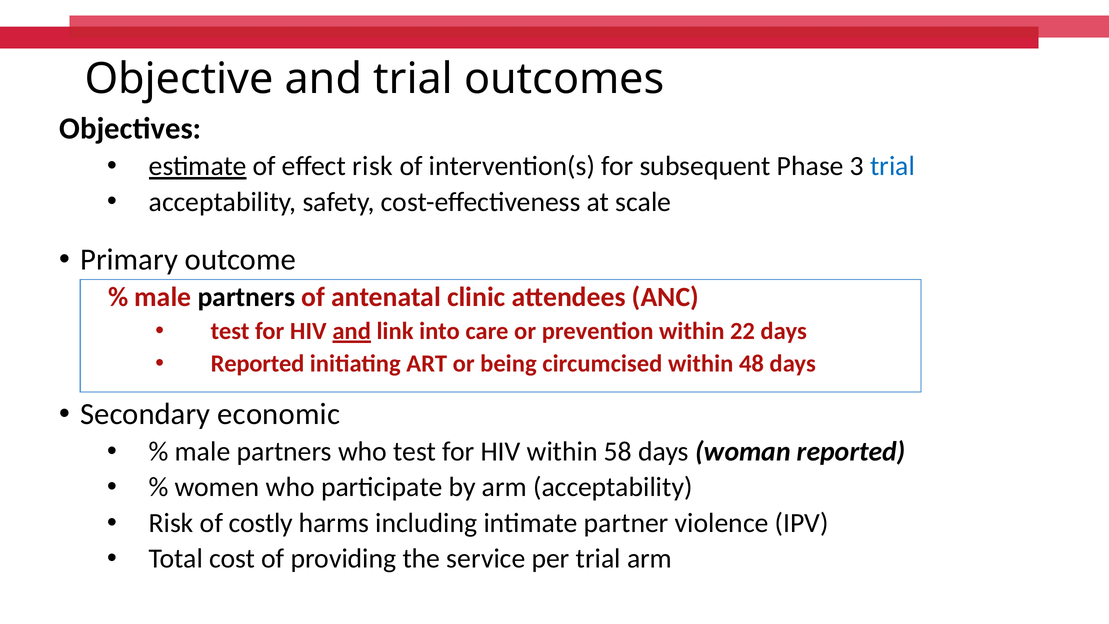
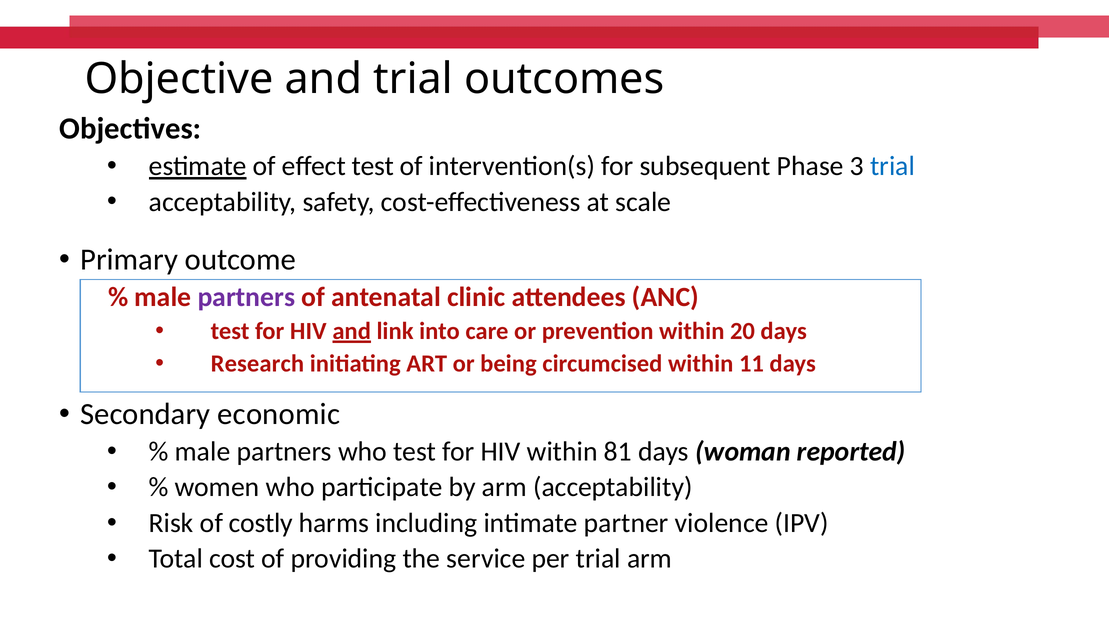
effect risk: risk -> test
partners at (246, 297) colour: black -> purple
22: 22 -> 20
Reported at (258, 364): Reported -> Research
48: 48 -> 11
58: 58 -> 81
